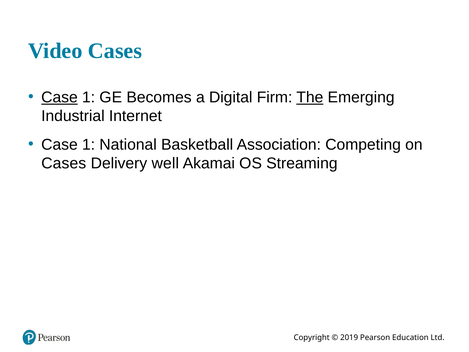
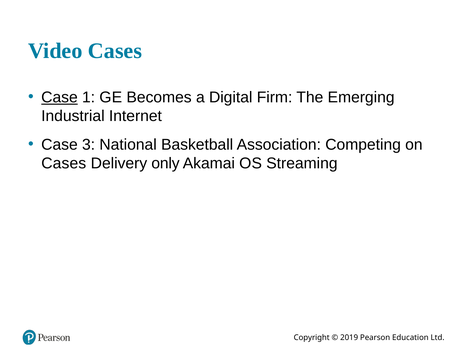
The underline: present -> none
1 at (89, 145): 1 -> 3
well: well -> only
